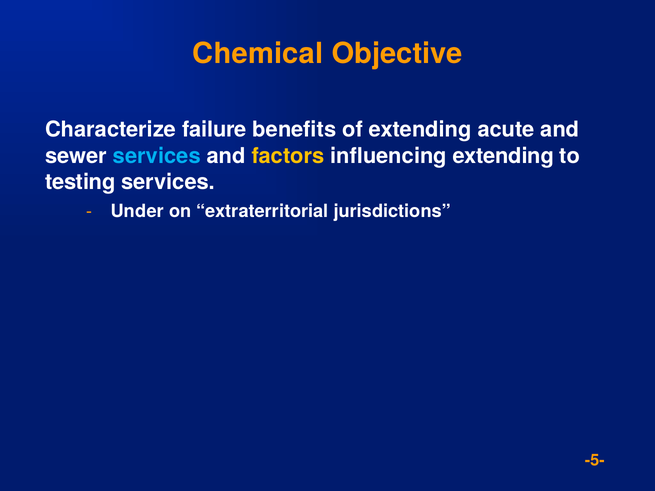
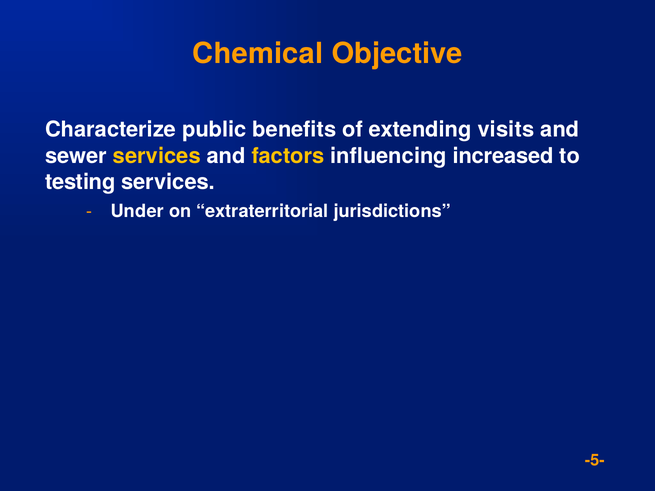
failure: failure -> public
acute: acute -> visits
services at (157, 156) colour: light blue -> yellow
influencing extending: extending -> increased
